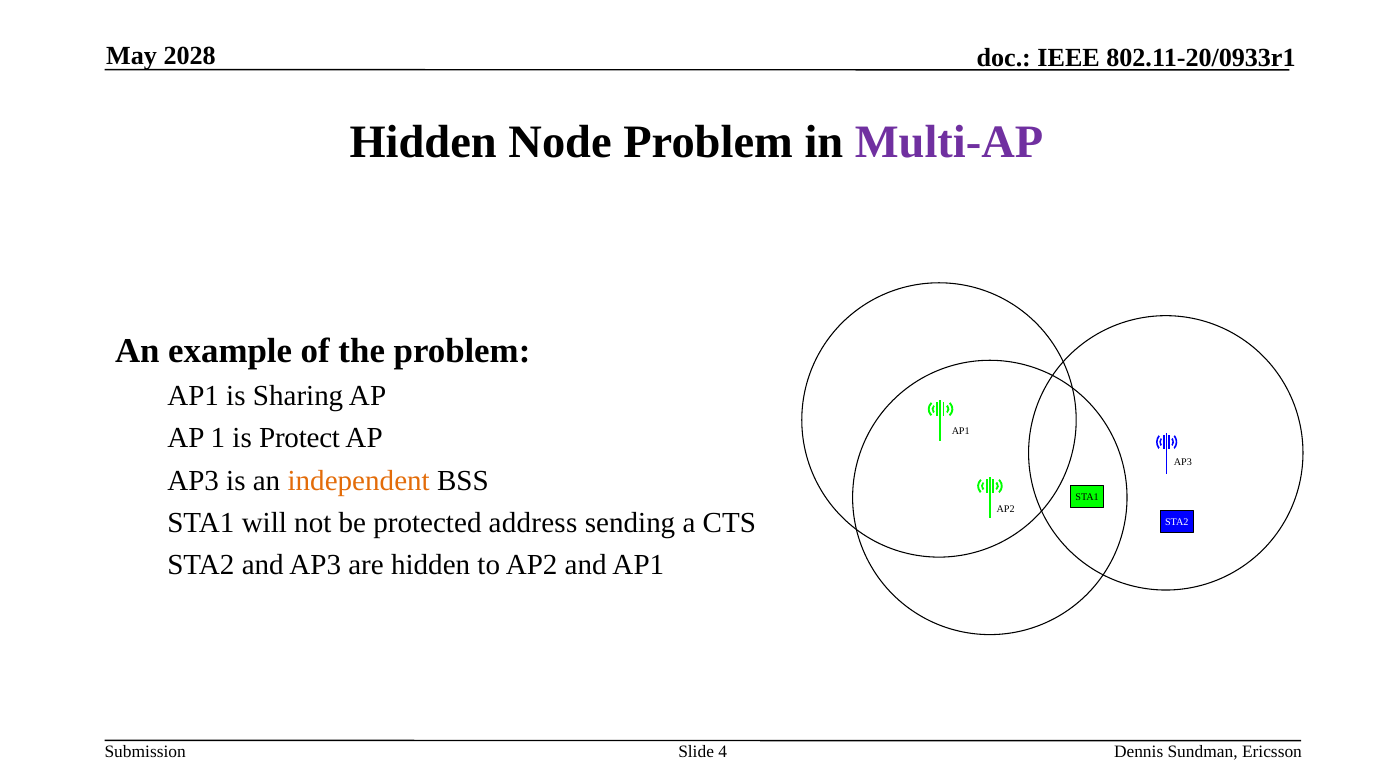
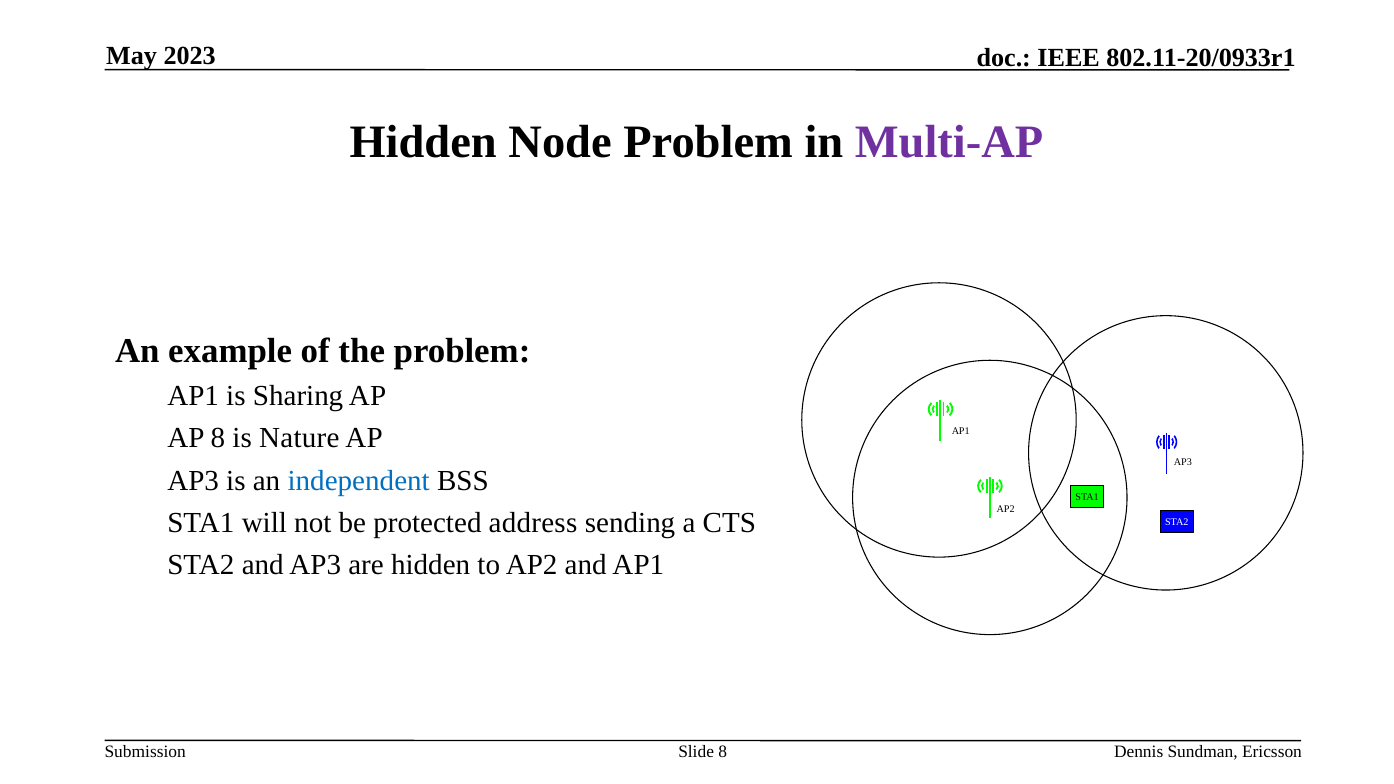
2028: 2028 -> 2023
AP 1: 1 -> 8
Protect: Protect -> Nature
independent colour: orange -> blue
Slide 4: 4 -> 8
